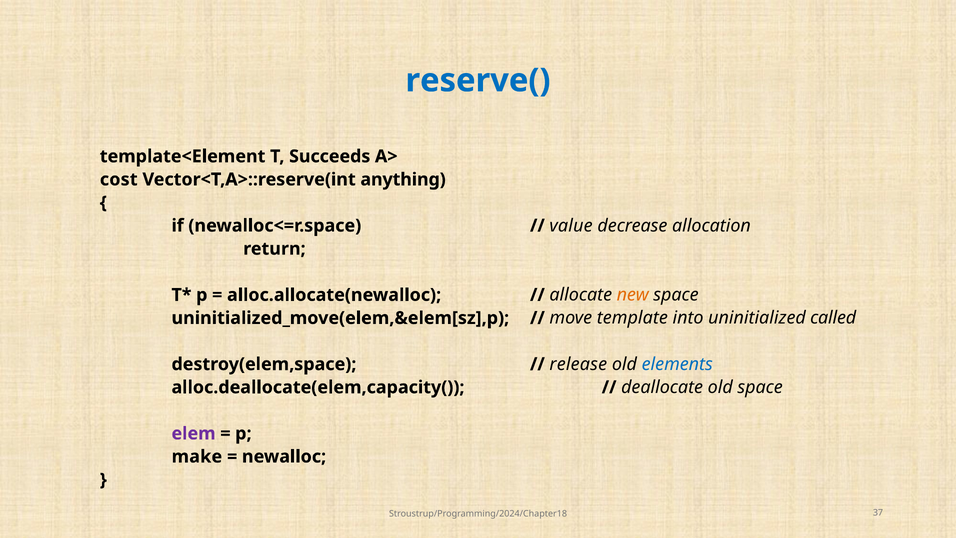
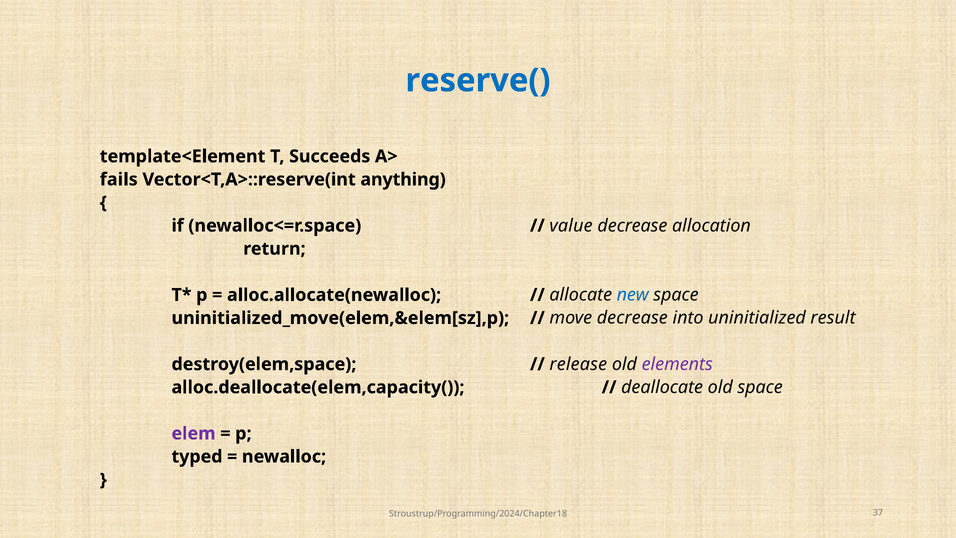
cost: cost -> fails
new colour: orange -> blue
move template: template -> decrease
called: called -> result
elements colour: blue -> purple
make: make -> typed
